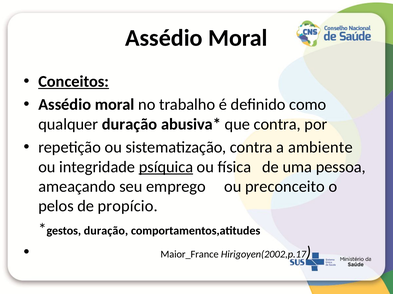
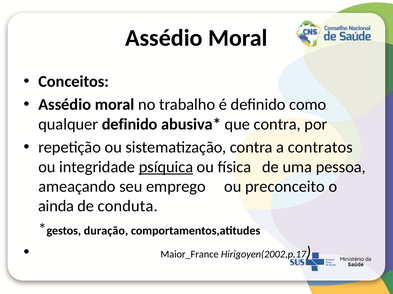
Conceitos underline: present -> none
qualquer duração: duração -> definido
ambiente: ambiente -> contratos
pelos: pelos -> ainda
propício: propício -> conduta
